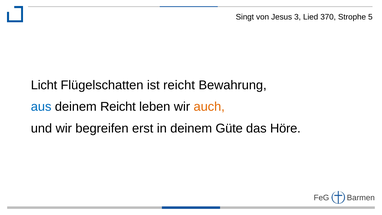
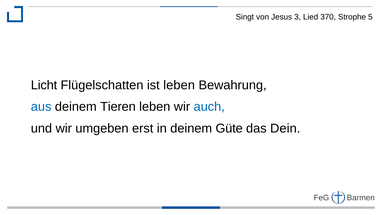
ist reicht: reicht -> leben
deinem Reicht: Reicht -> Tieren
auch colour: orange -> blue
begreifen: begreifen -> umgeben
Höre: Höre -> Dein
